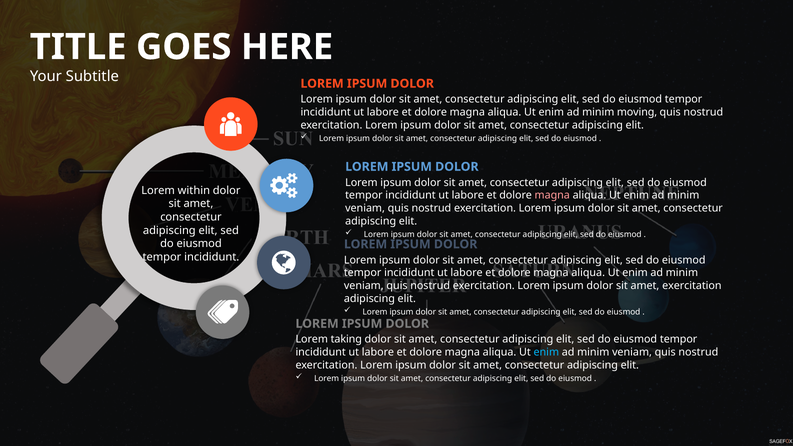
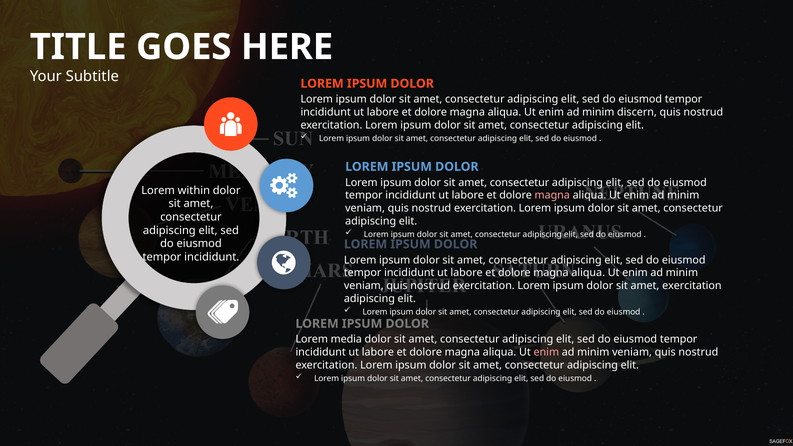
moving: moving -> discern
taking: taking -> media
enim at (546, 352) colour: light blue -> pink
